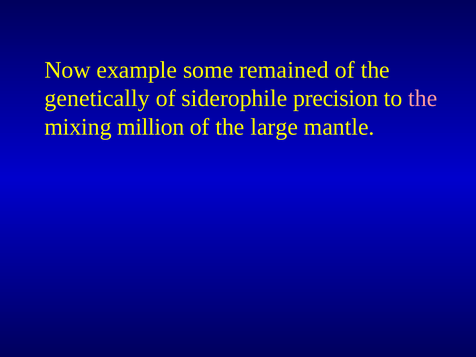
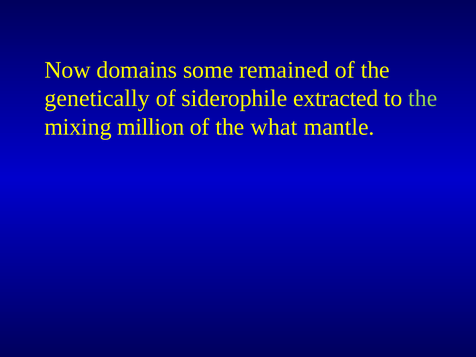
example: example -> domains
precision: precision -> extracted
the at (423, 98) colour: pink -> light green
large: large -> what
